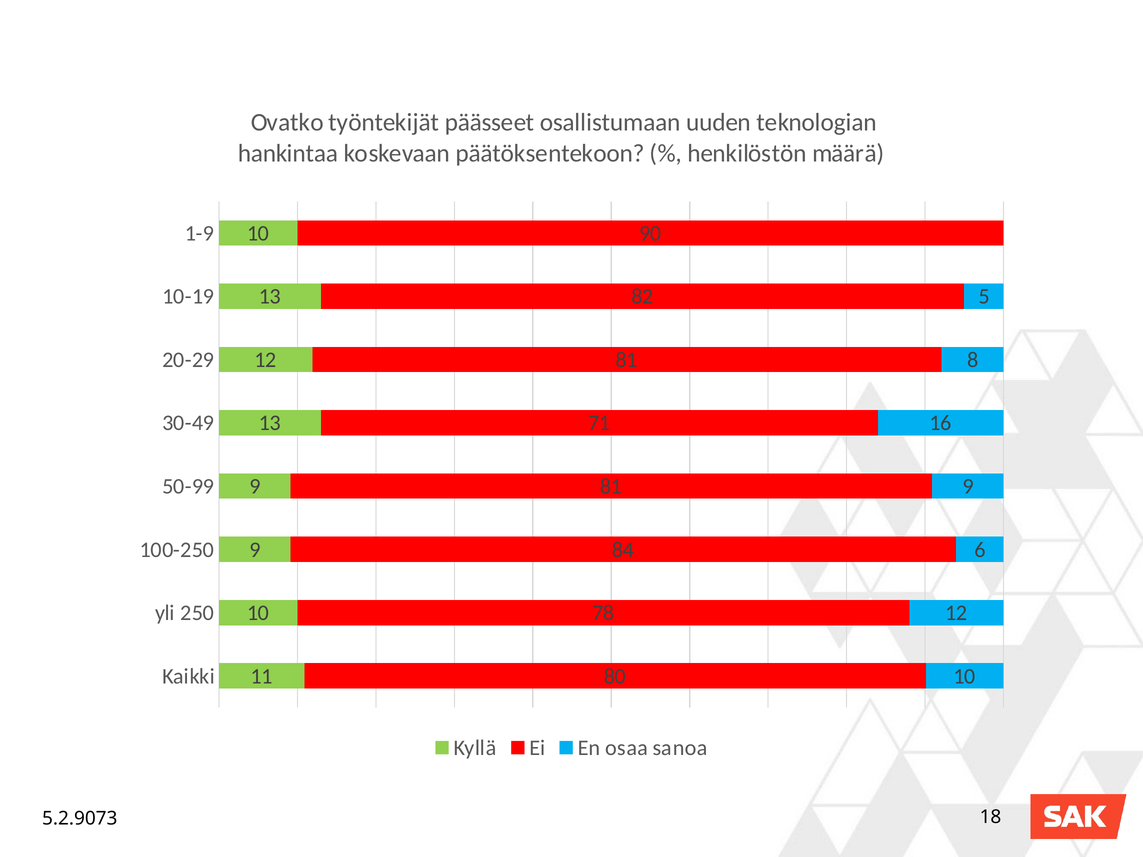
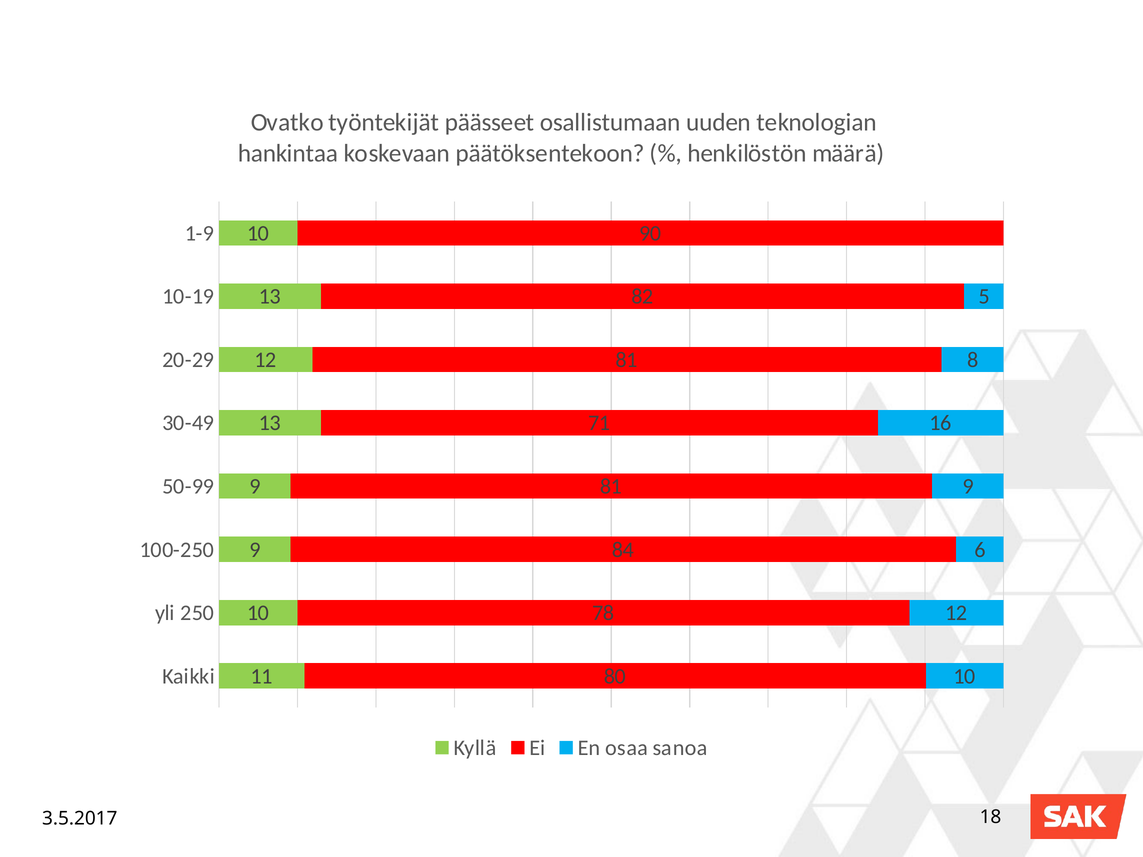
5.2.9073: 5.2.9073 -> 3.5.2017
